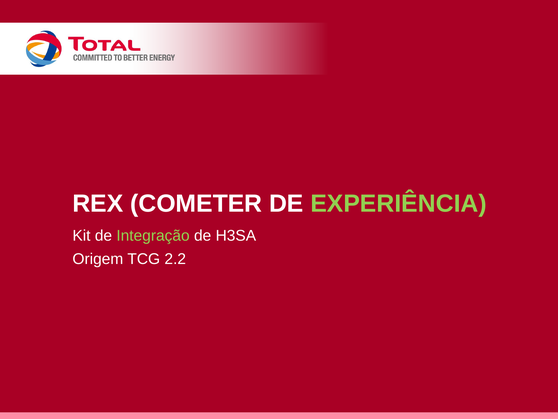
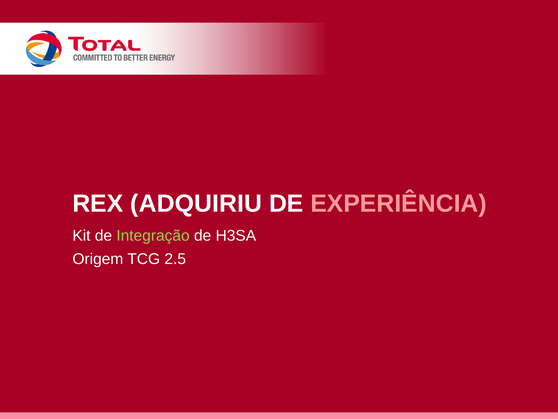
COMETER: COMETER -> ADQUIRIU
EXPERIÊNCIA colour: light green -> pink
2.2: 2.2 -> 2.5
